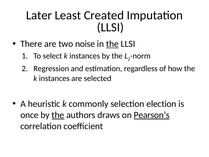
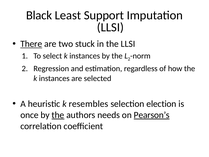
Later: Later -> Black
Created: Created -> Support
There underline: none -> present
noise: noise -> stuck
the at (112, 44) underline: present -> none
commonly: commonly -> resembles
draws: draws -> needs
